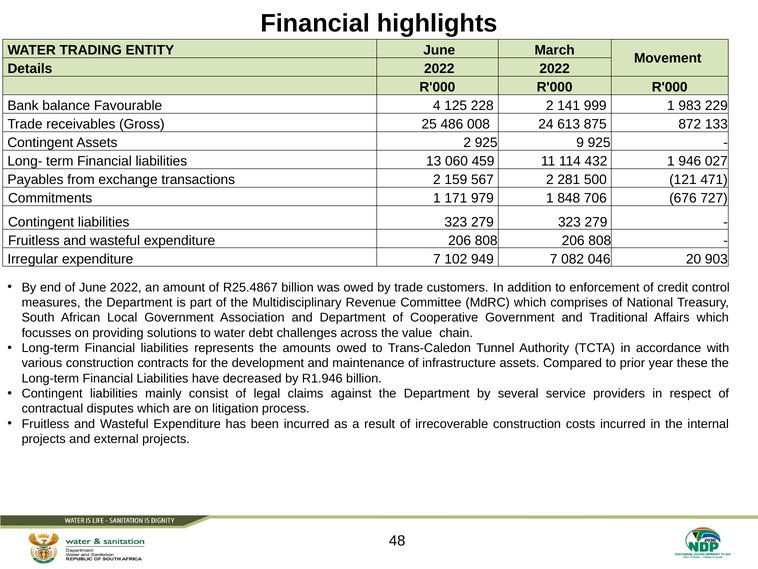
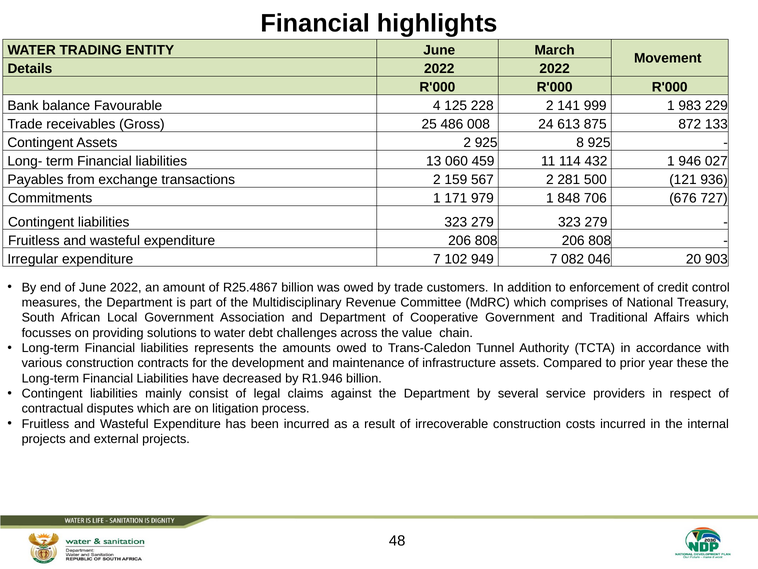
9: 9 -> 8
471: 471 -> 936
